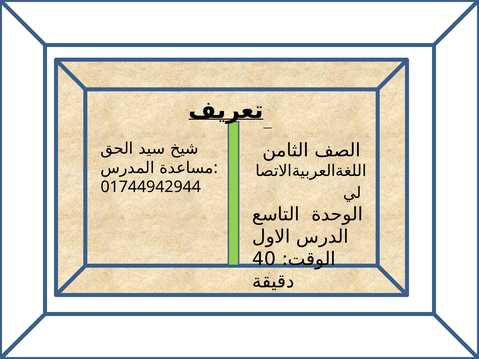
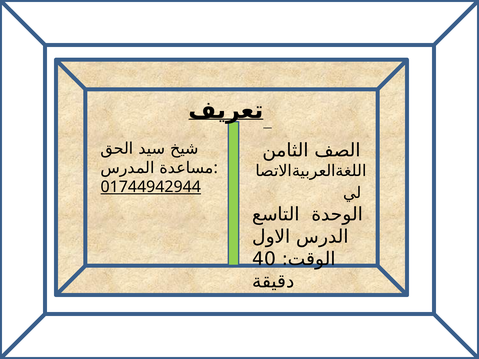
01744942944 underline: none -> present
